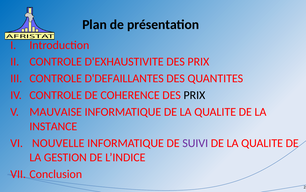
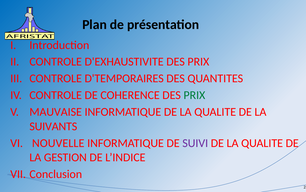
D'DEFAILLANTES: D'DEFAILLANTES -> D'TEMPORAIRES
PRIX at (194, 95) colour: black -> green
INSTANCE: INSTANCE -> SUIVANTS
